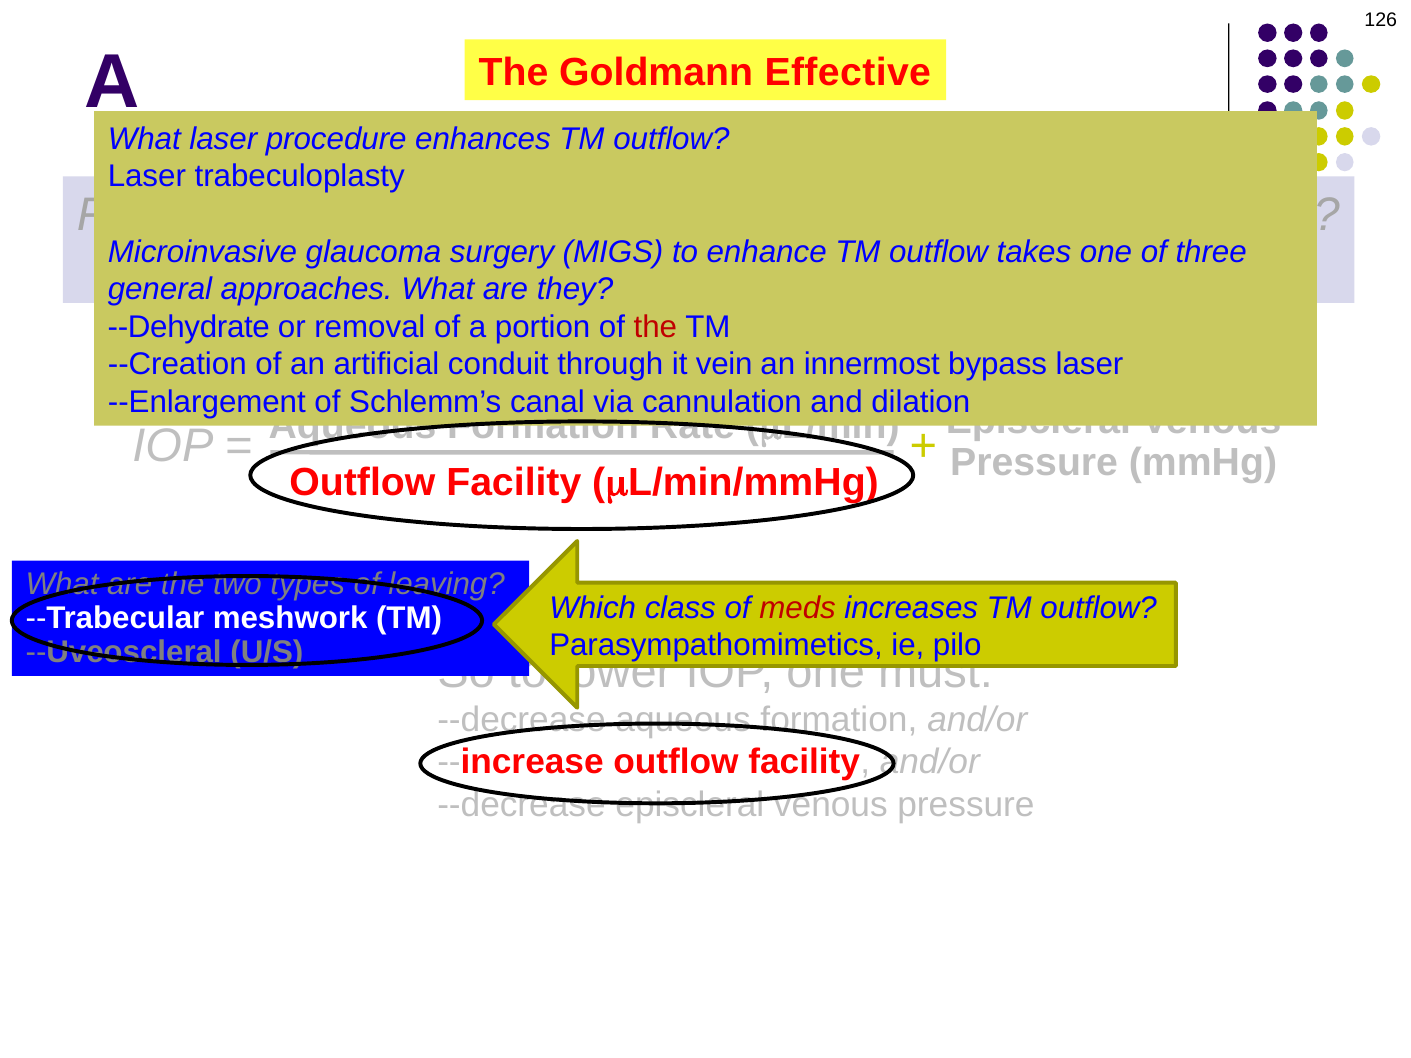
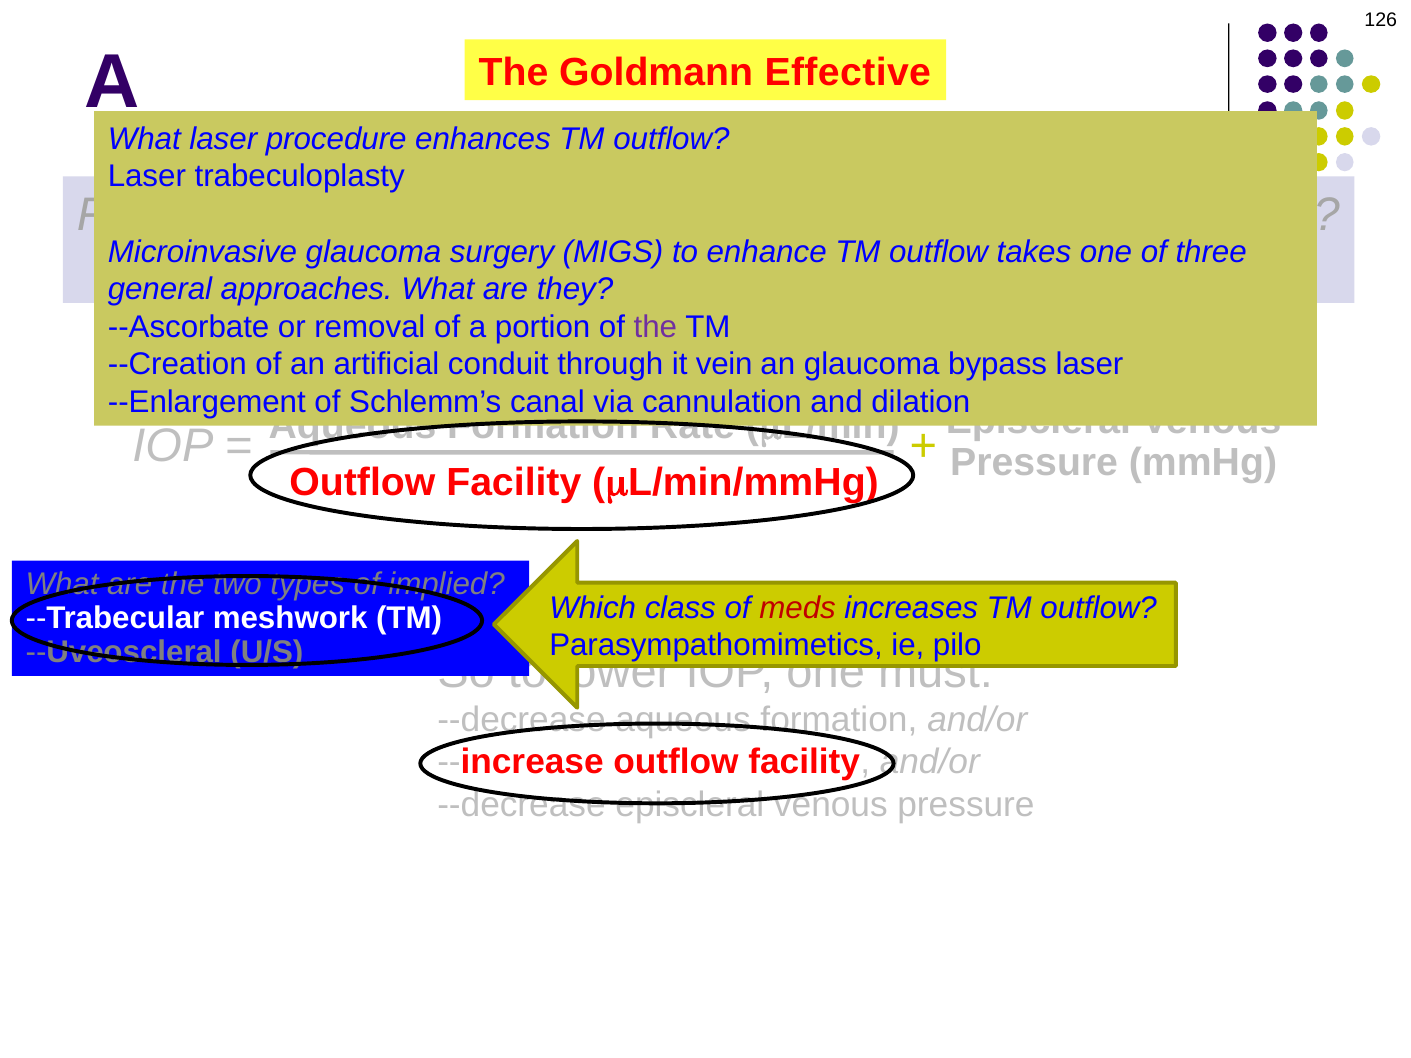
--Dehydrate: --Dehydrate -> --Ascorbate
the at (655, 327) colour: red -> purple
an innermost: innermost -> glaucoma
leaving: leaving -> implied
